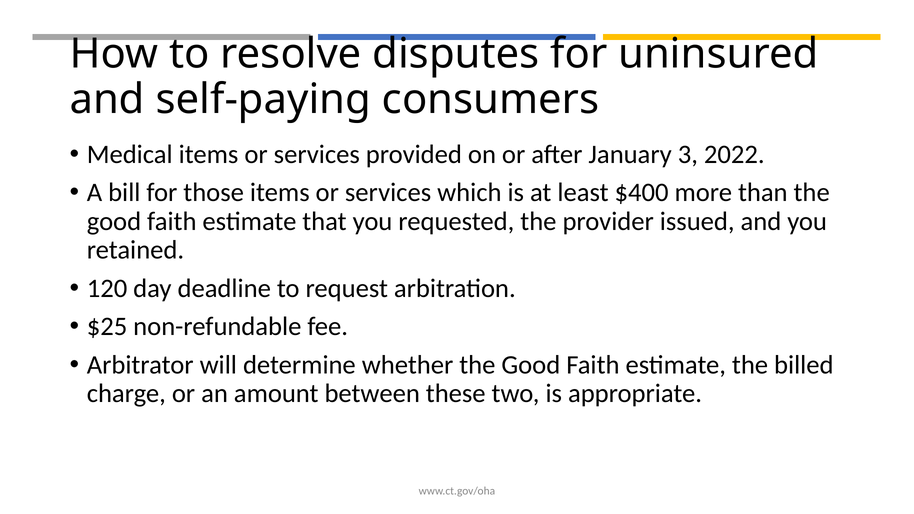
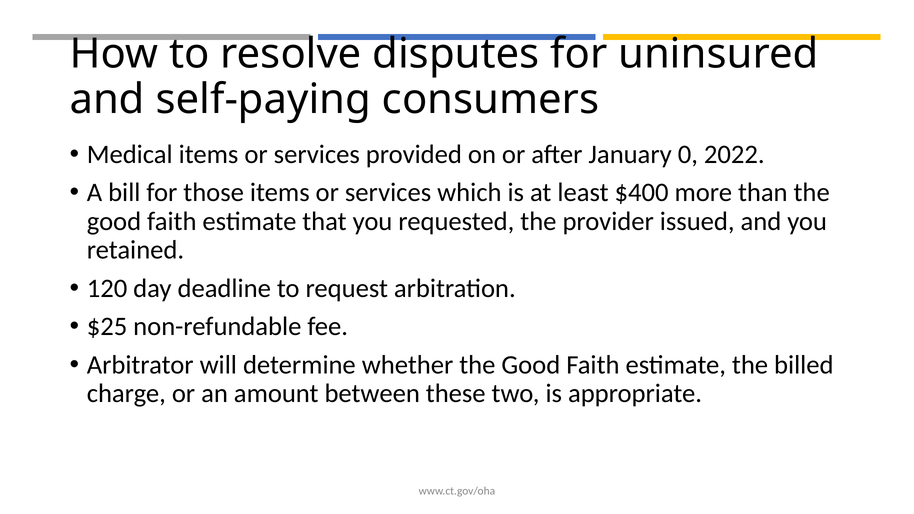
3: 3 -> 0
